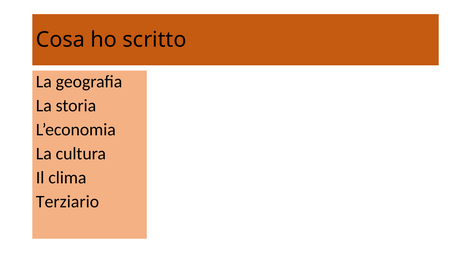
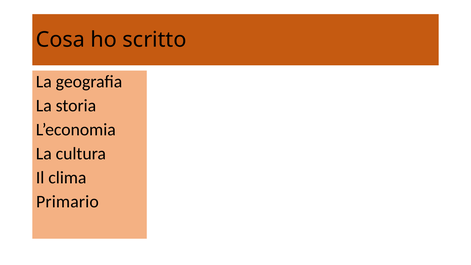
Terziario: Terziario -> Primario
